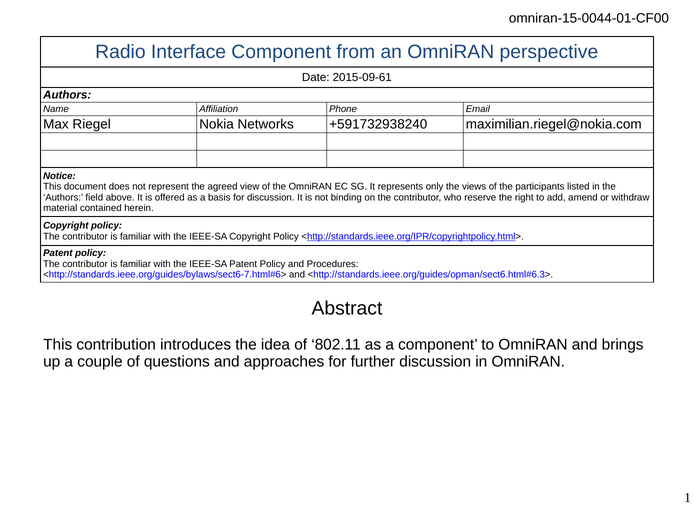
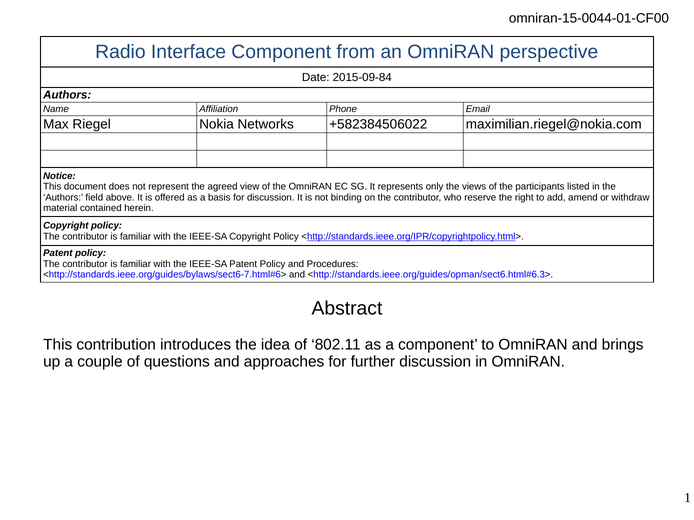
2015-09-61: 2015-09-61 -> 2015-09-84
+591732938240: +591732938240 -> +582384506022
